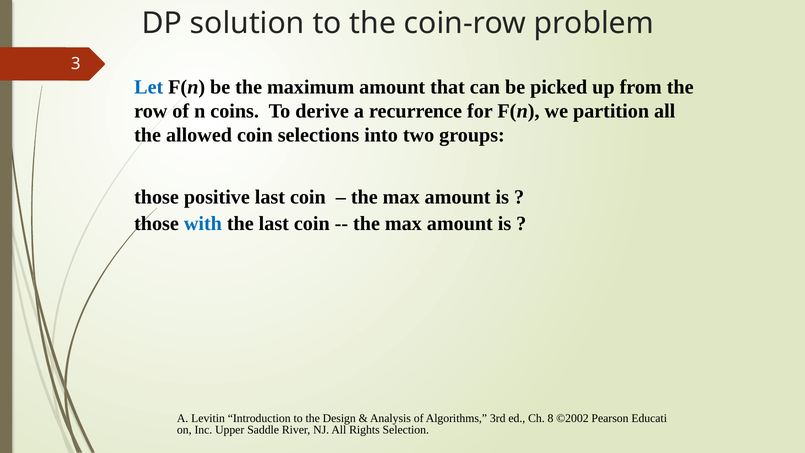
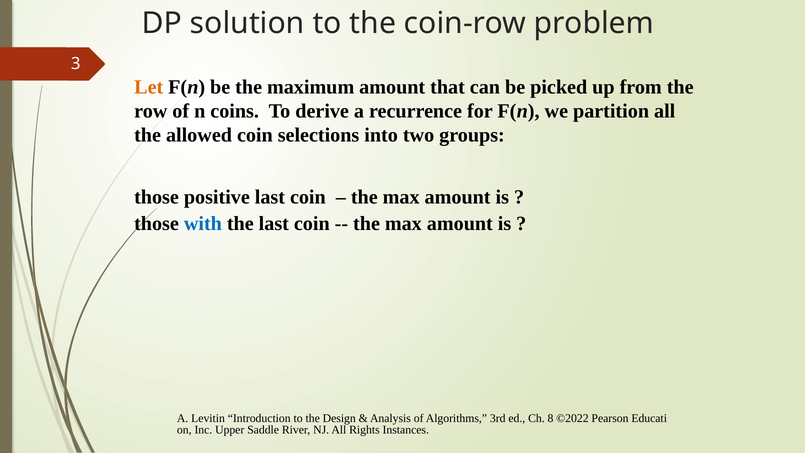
Let colour: blue -> orange
©2002: ©2002 -> ©2022
Selection: Selection -> Instances
